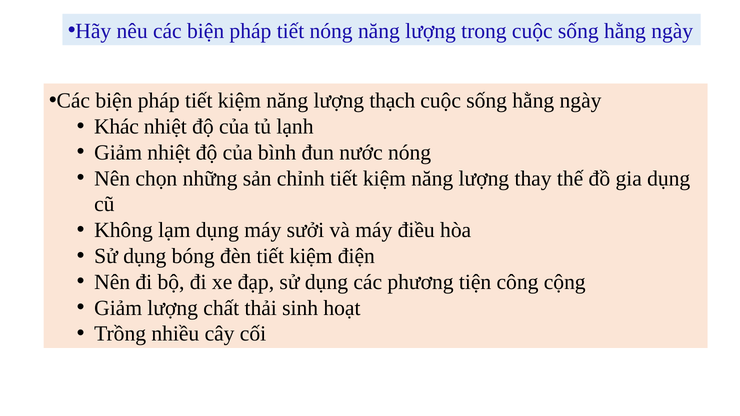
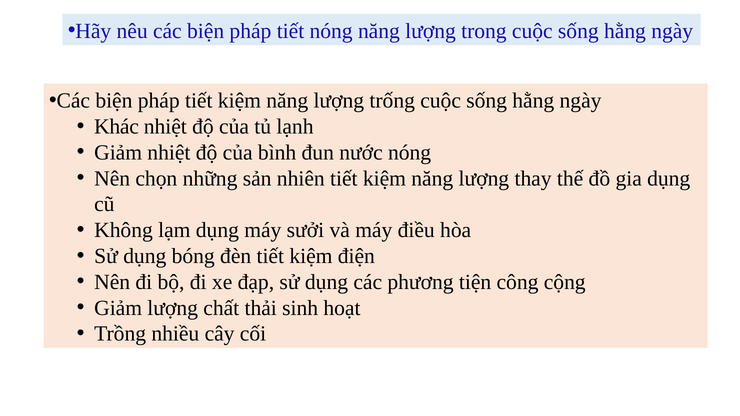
thạch: thạch -> trống
chỉnh: chỉnh -> nhiên
